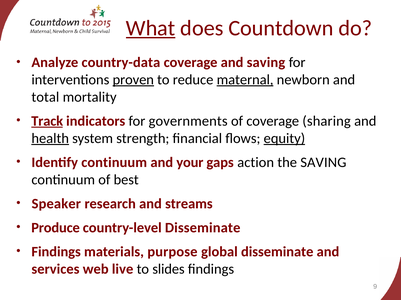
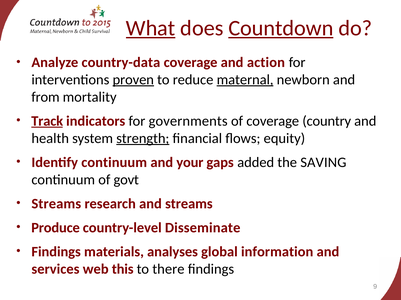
Countdown underline: none -> present
and saving: saving -> action
total: total -> from
sharing: sharing -> country
health underline: present -> none
strength underline: none -> present
equity underline: present -> none
action: action -> added
best: best -> govt
Speaker at (56, 204): Speaker -> Streams
purpose: purpose -> analyses
global disseminate: disseminate -> information
live: live -> this
slides: slides -> there
